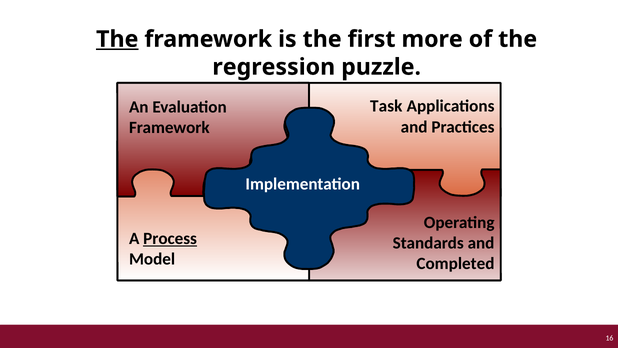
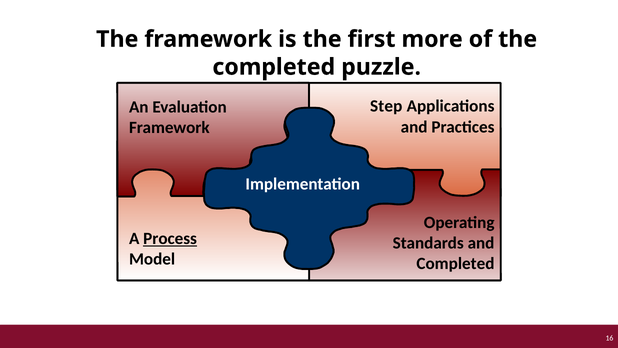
The at (117, 39) underline: present -> none
regression at (274, 67): regression -> completed
Task: Task -> Step
